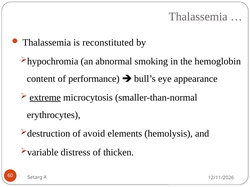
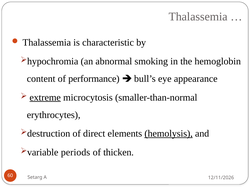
reconstituted: reconstituted -> characteristic
avoid: avoid -> direct
hemolysis underline: none -> present
distress: distress -> periods
